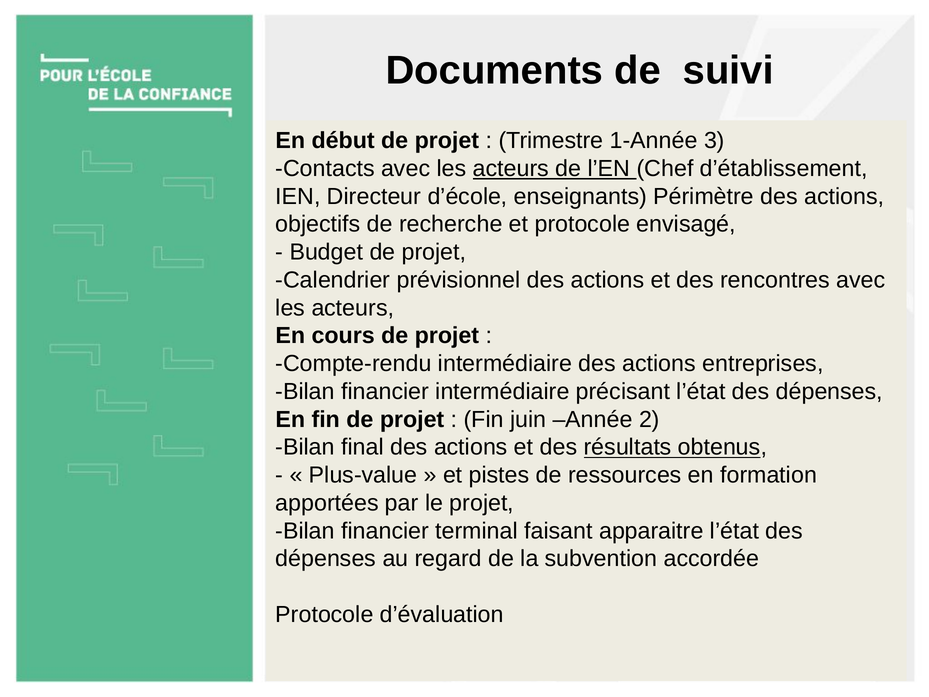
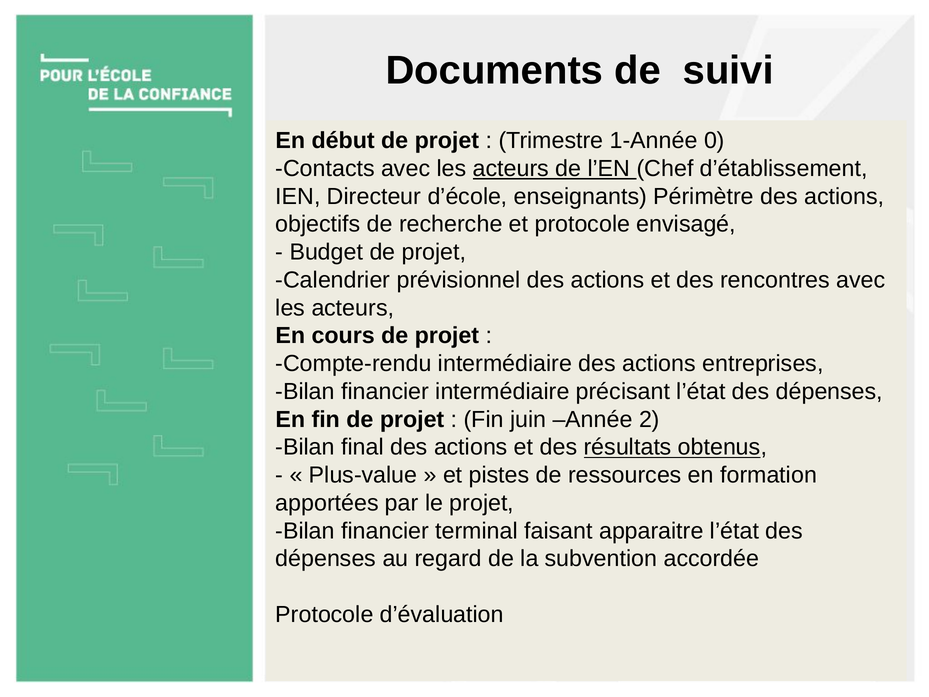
3: 3 -> 0
